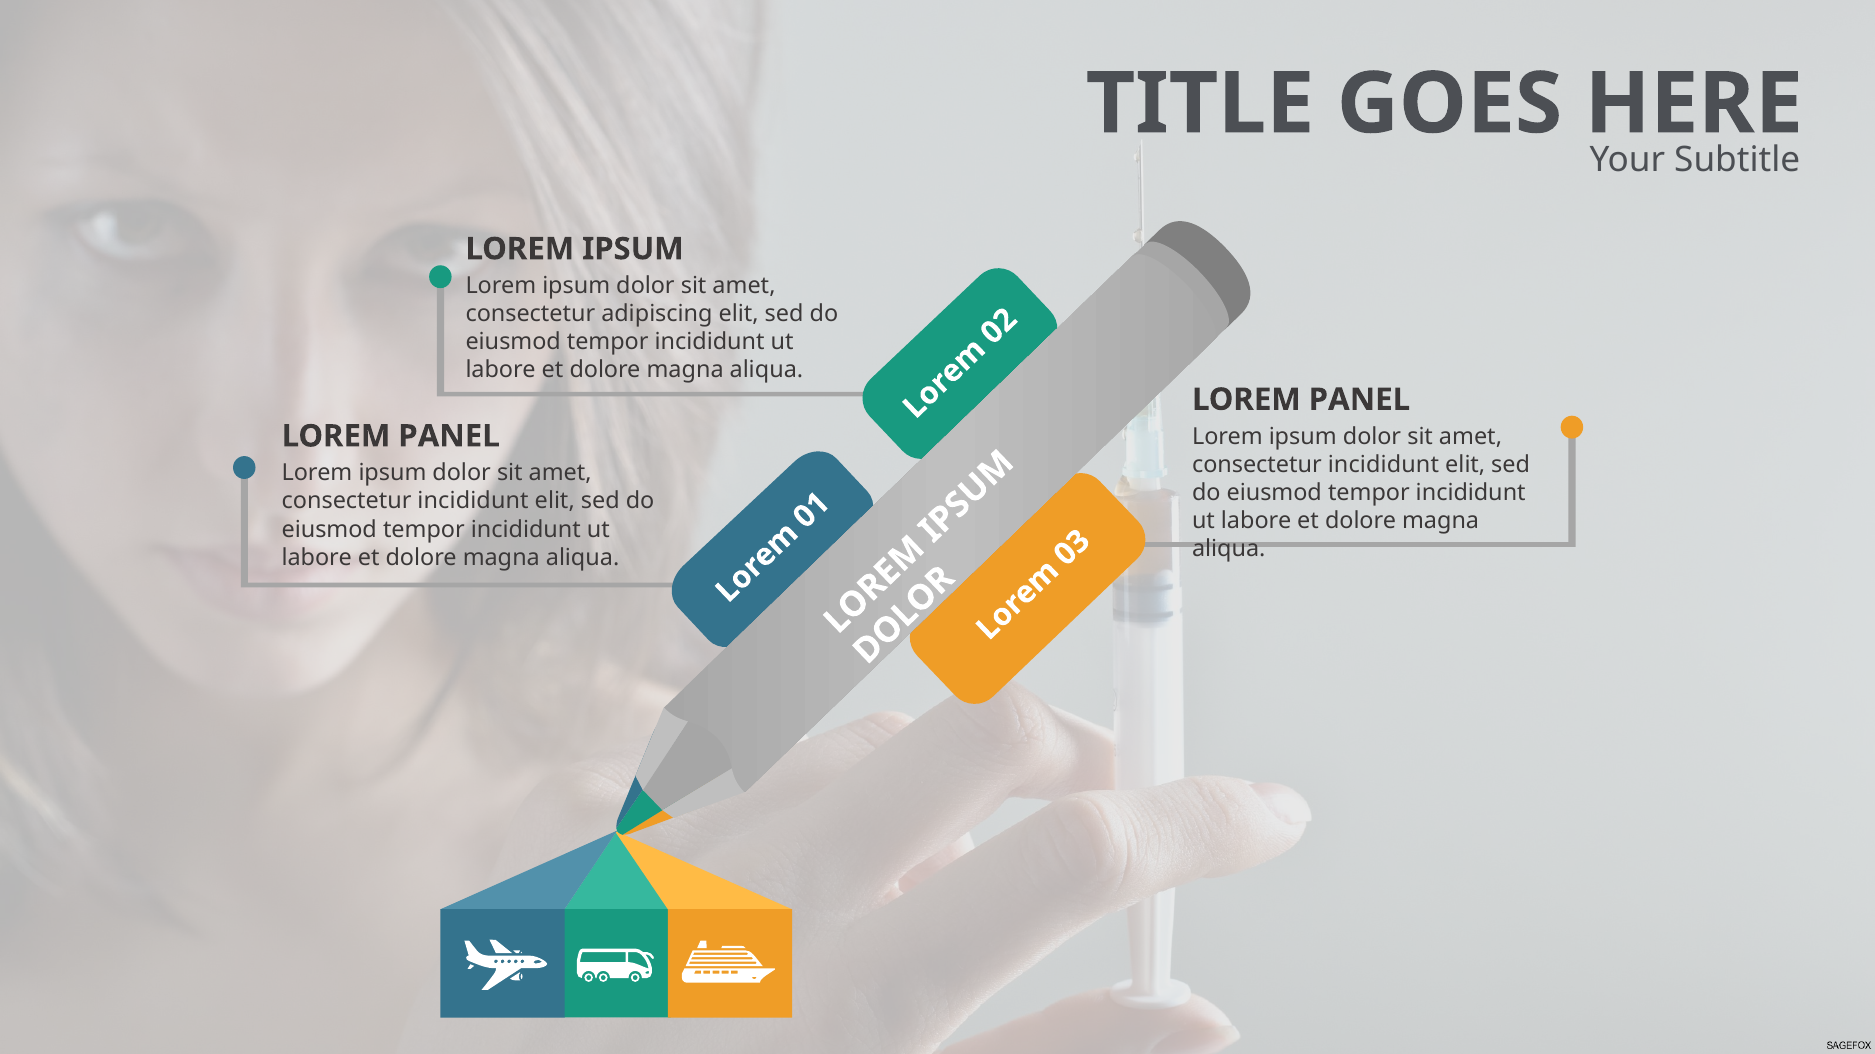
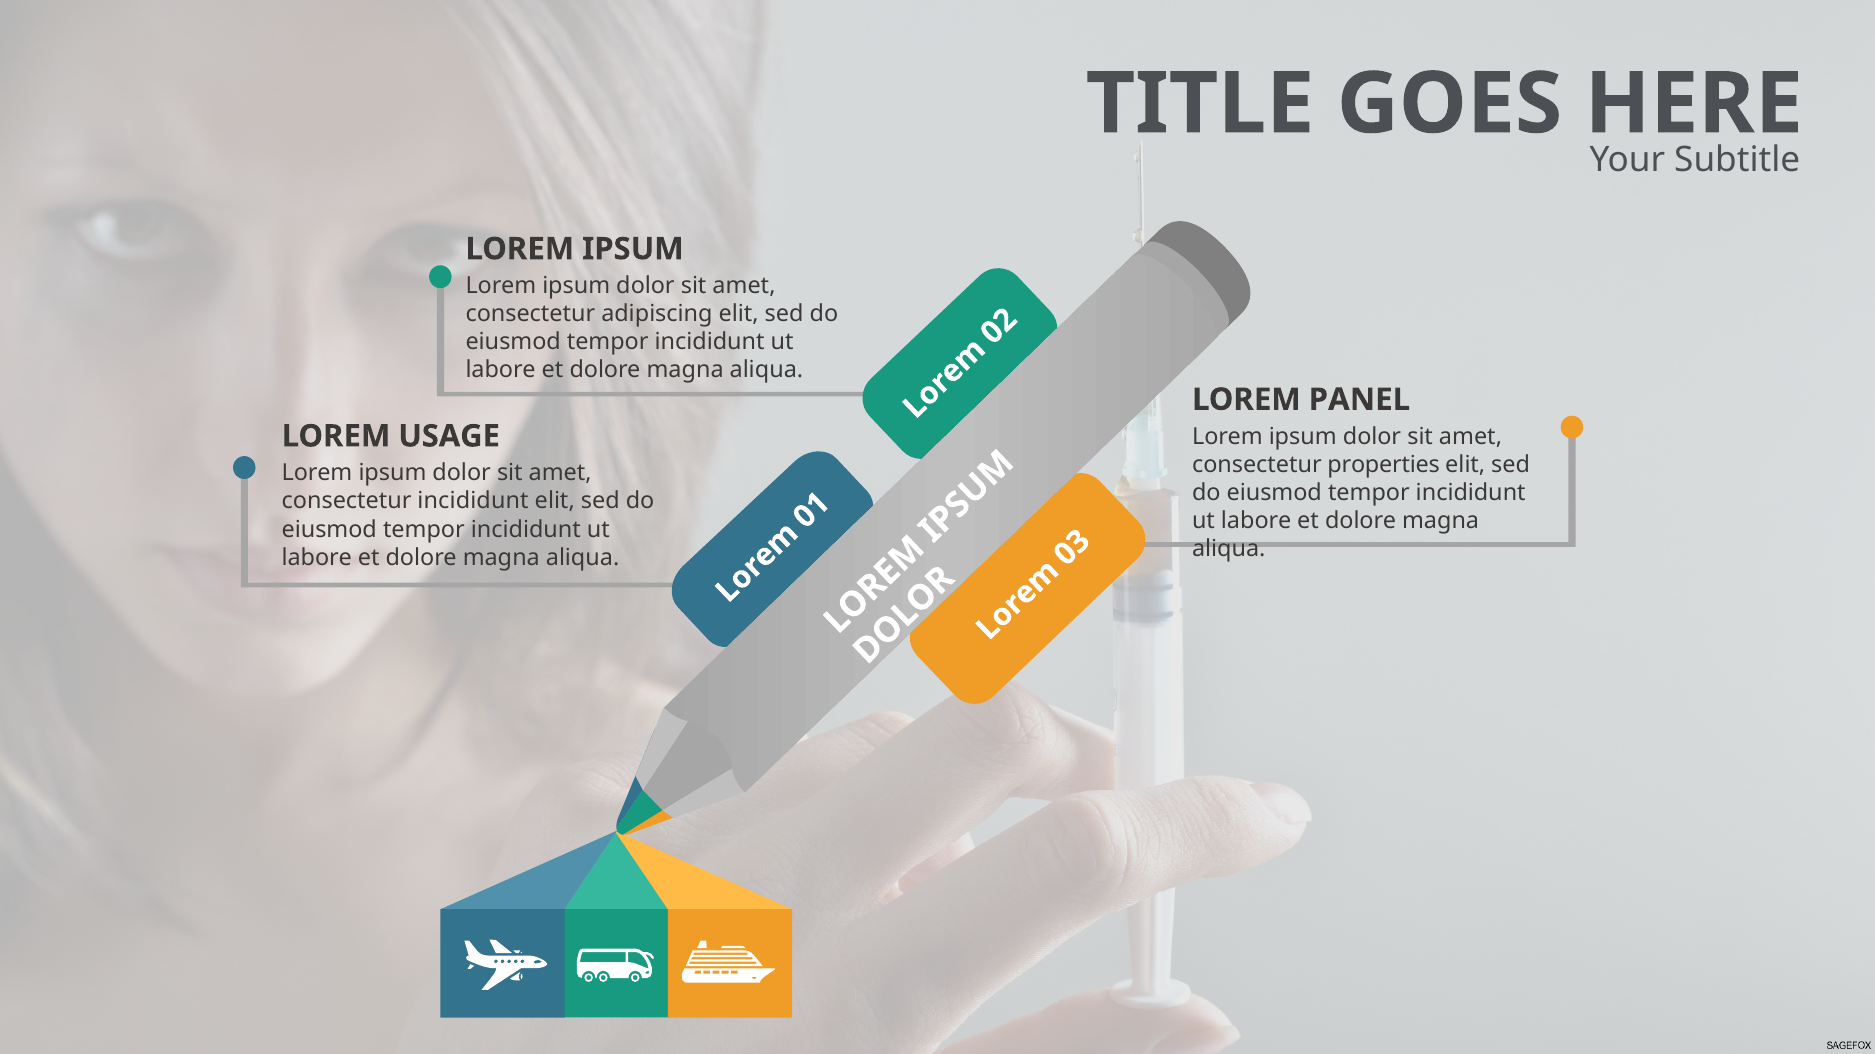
PANEL at (449, 436): PANEL -> USAGE
incididunt at (1383, 465): incididunt -> properties
